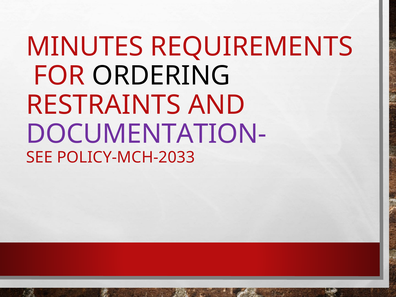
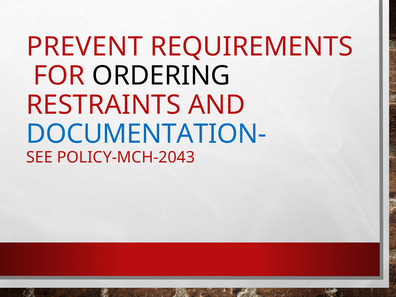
MINUTES: MINUTES -> PREVENT
DOCUMENTATION- colour: purple -> blue
POLICY-MCH-2033: POLICY-MCH-2033 -> POLICY-MCH-2043
